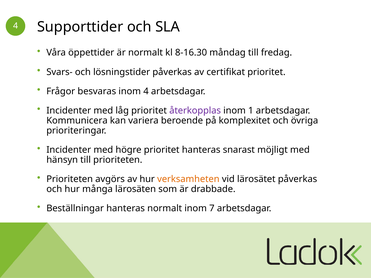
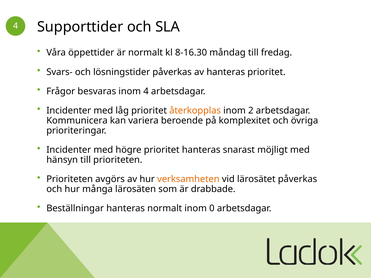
av certifikat: certifikat -> hanteras
återkopplas colour: purple -> orange
1: 1 -> 2
7: 7 -> 0
